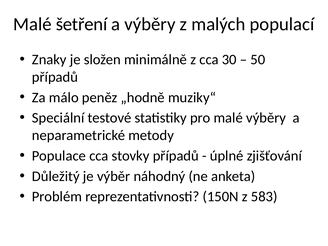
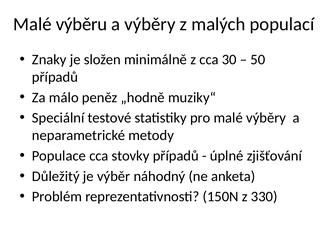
šetření: šetření -> výběru
583: 583 -> 330
